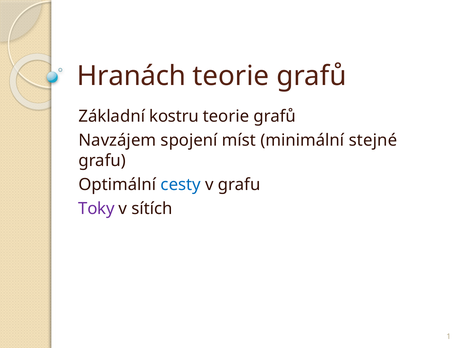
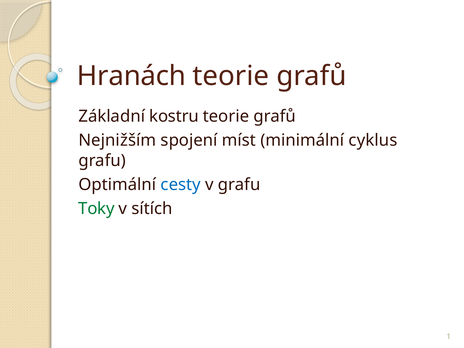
Navzájem: Navzájem -> Nejnižším
stejné: stejné -> cyklus
Toky colour: purple -> green
